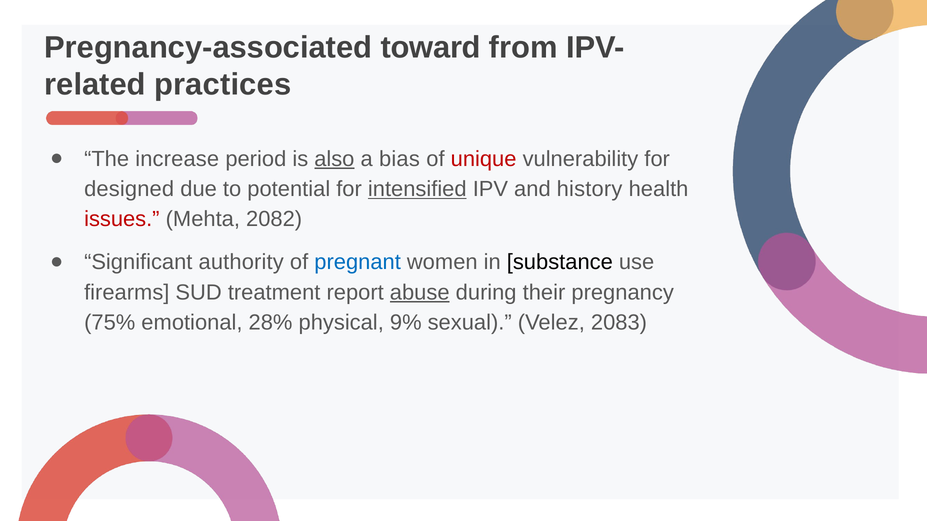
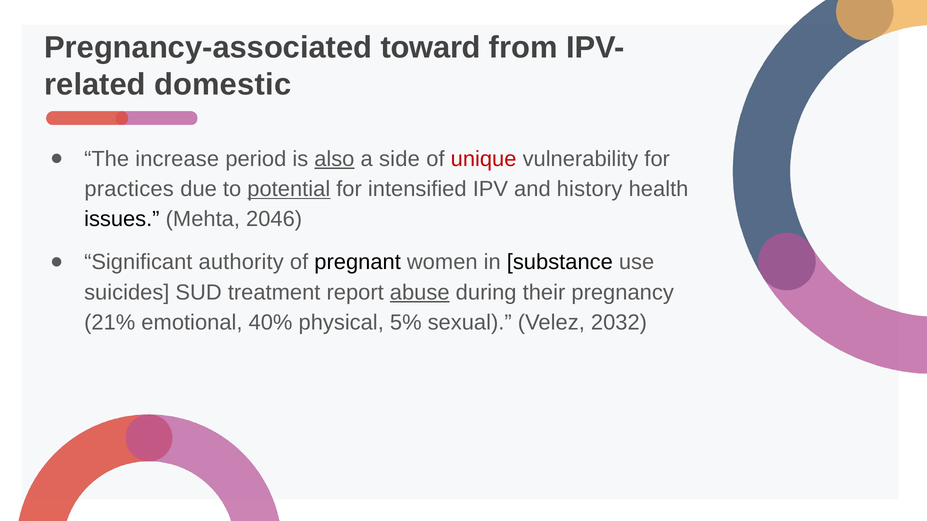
practices: practices -> domestic
bias: bias -> side
designed: designed -> practices
potential underline: none -> present
intensified underline: present -> none
issues colour: red -> black
2082: 2082 -> 2046
pregnant colour: blue -> black
firearms: firearms -> suicides
75%: 75% -> 21%
28%: 28% -> 40%
9%: 9% -> 5%
2083: 2083 -> 2032
